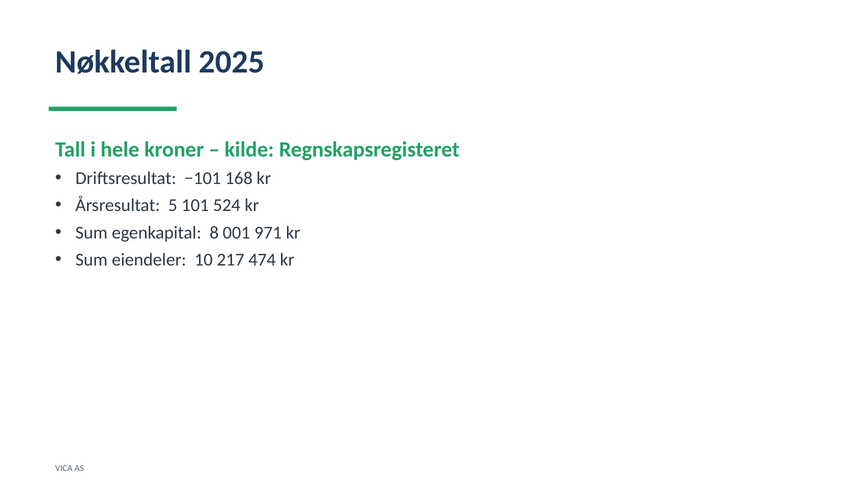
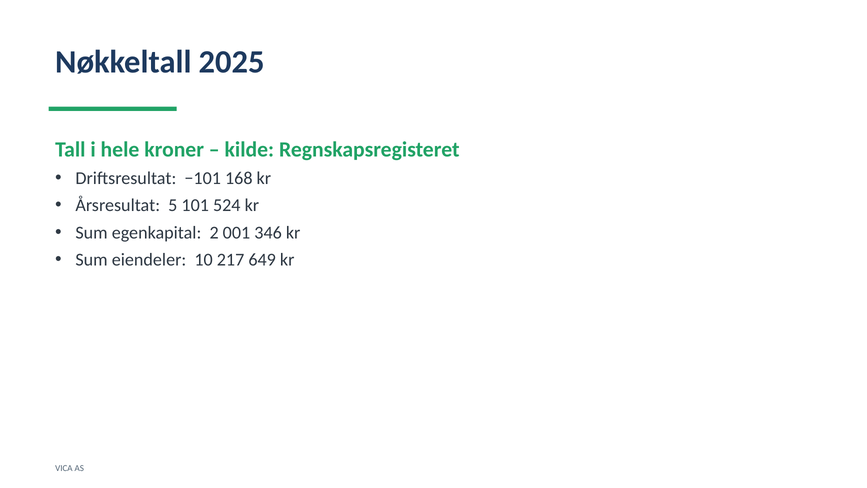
8: 8 -> 2
971: 971 -> 346
474: 474 -> 649
